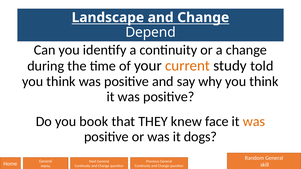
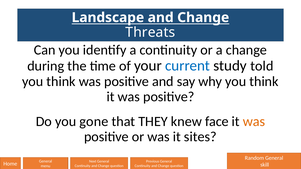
Depend: Depend -> Threats
current colour: orange -> blue
book: book -> gone
dogs: dogs -> sites
